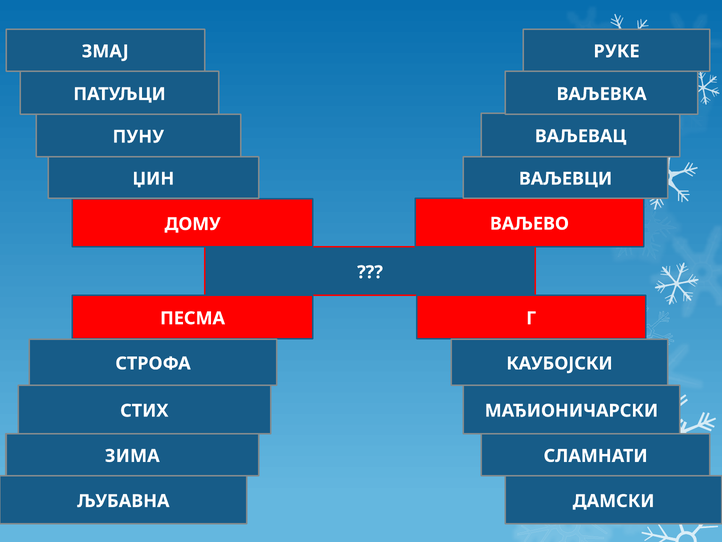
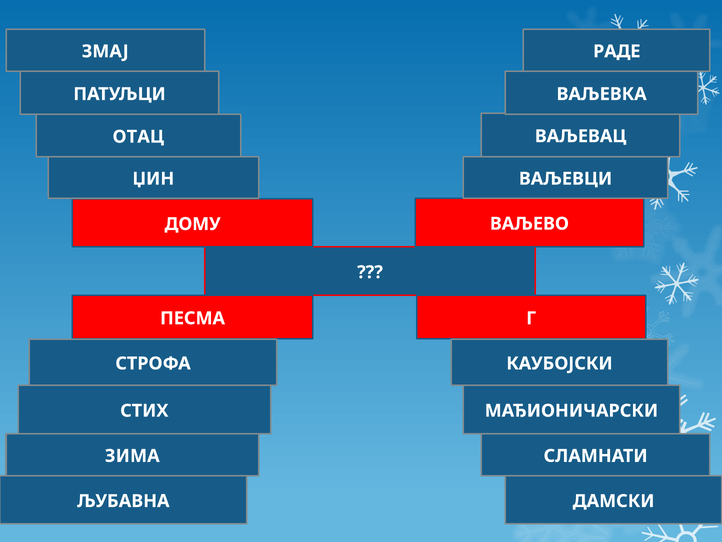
РУКЕ: РУКЕ -> РАДЕ
ПУНУ: ПУНУ -> ОТАЦ
